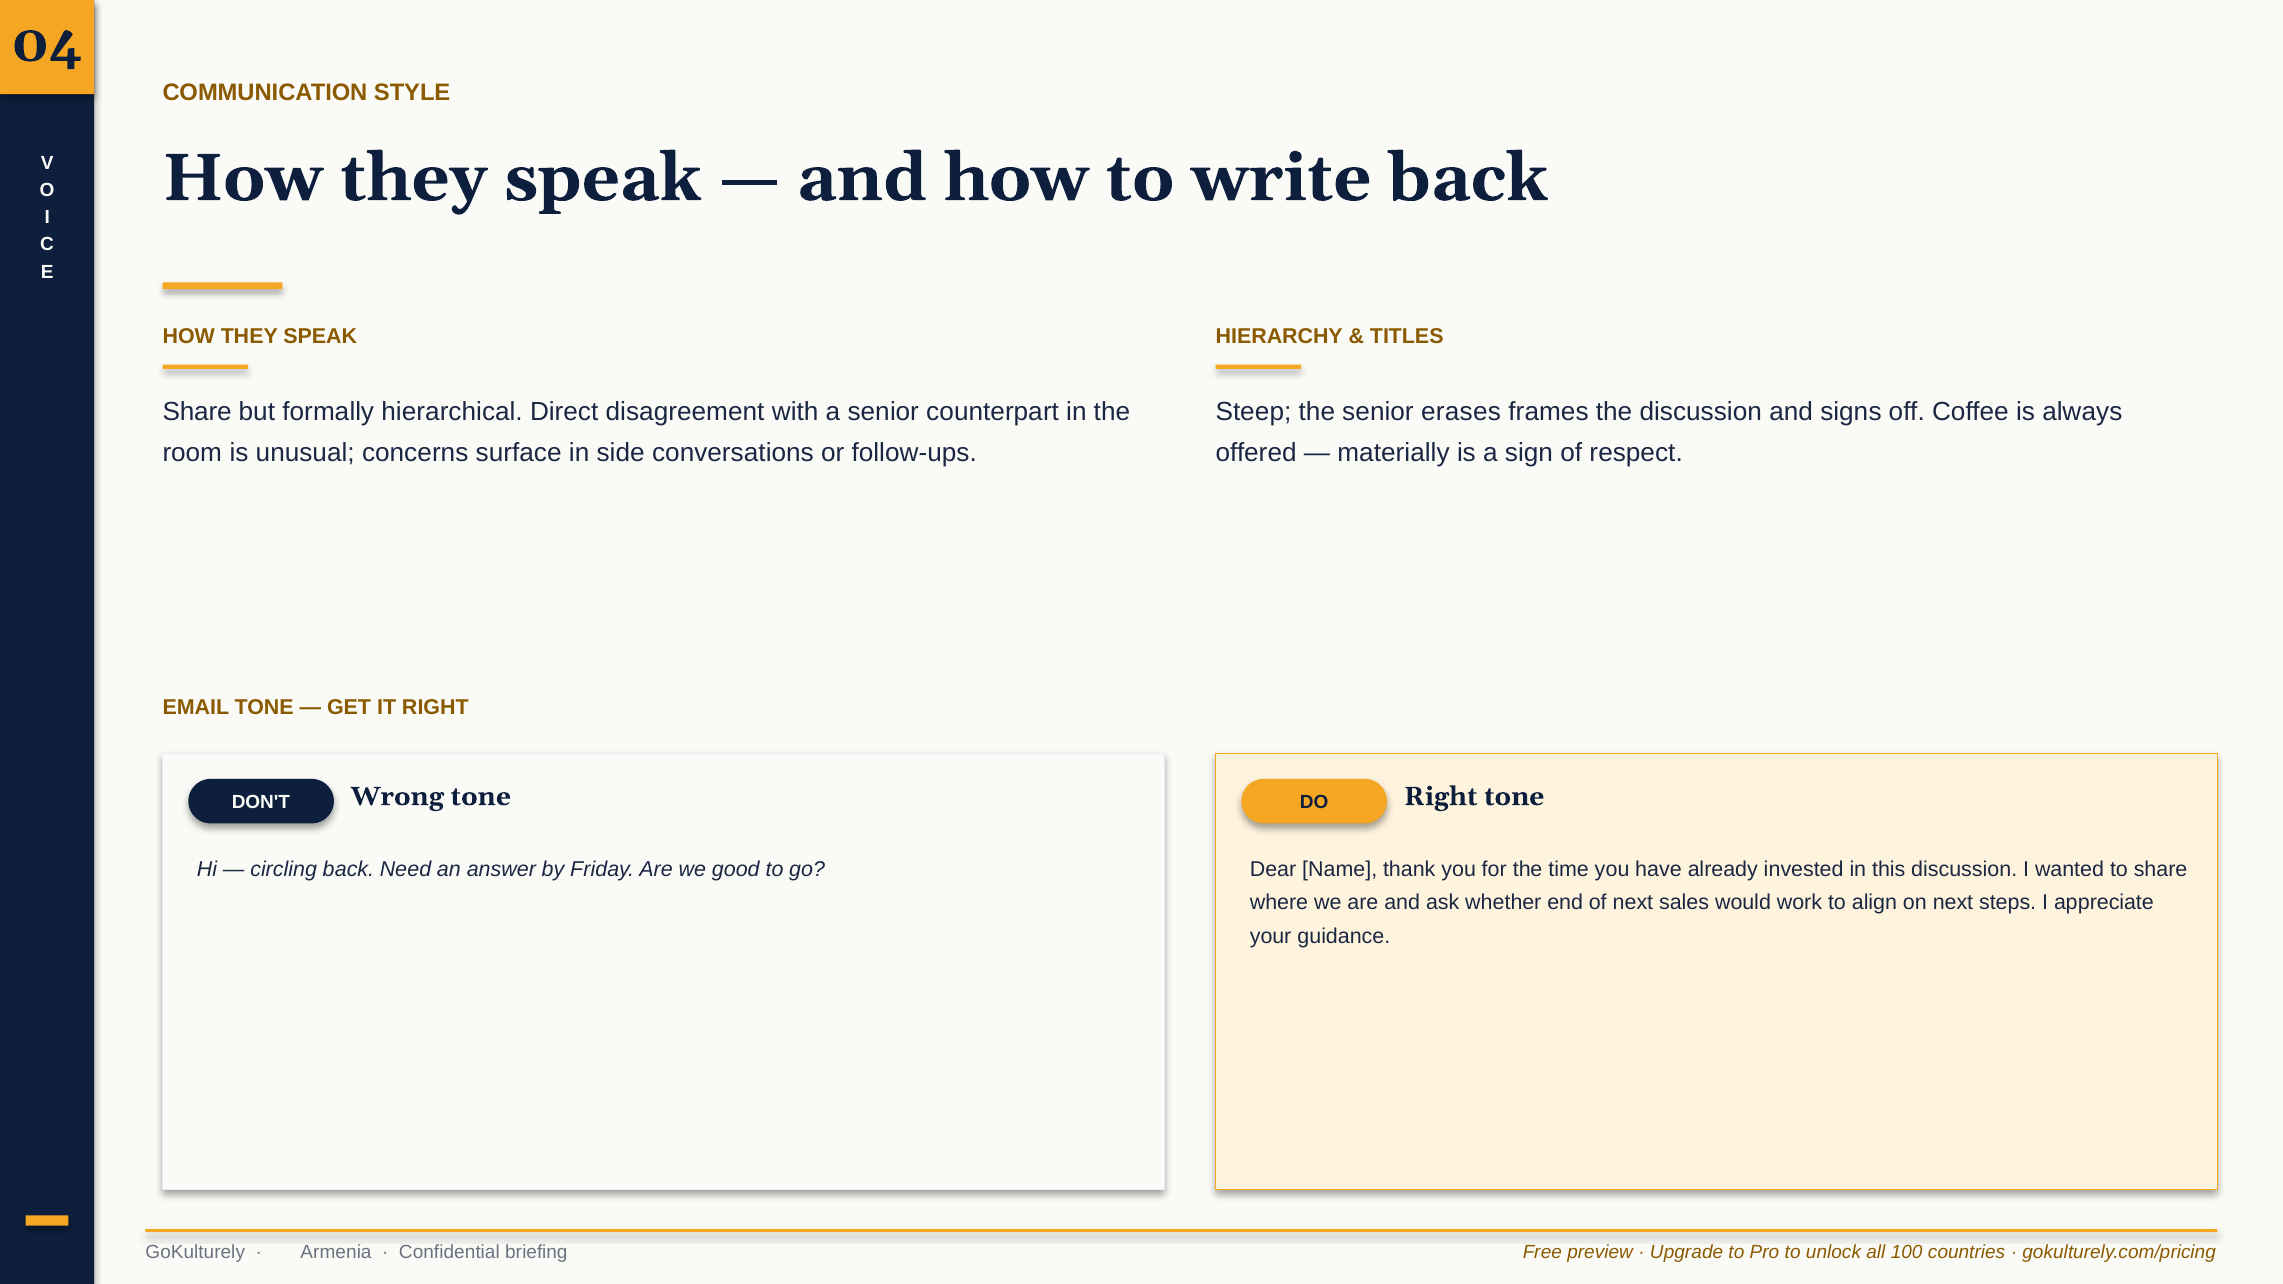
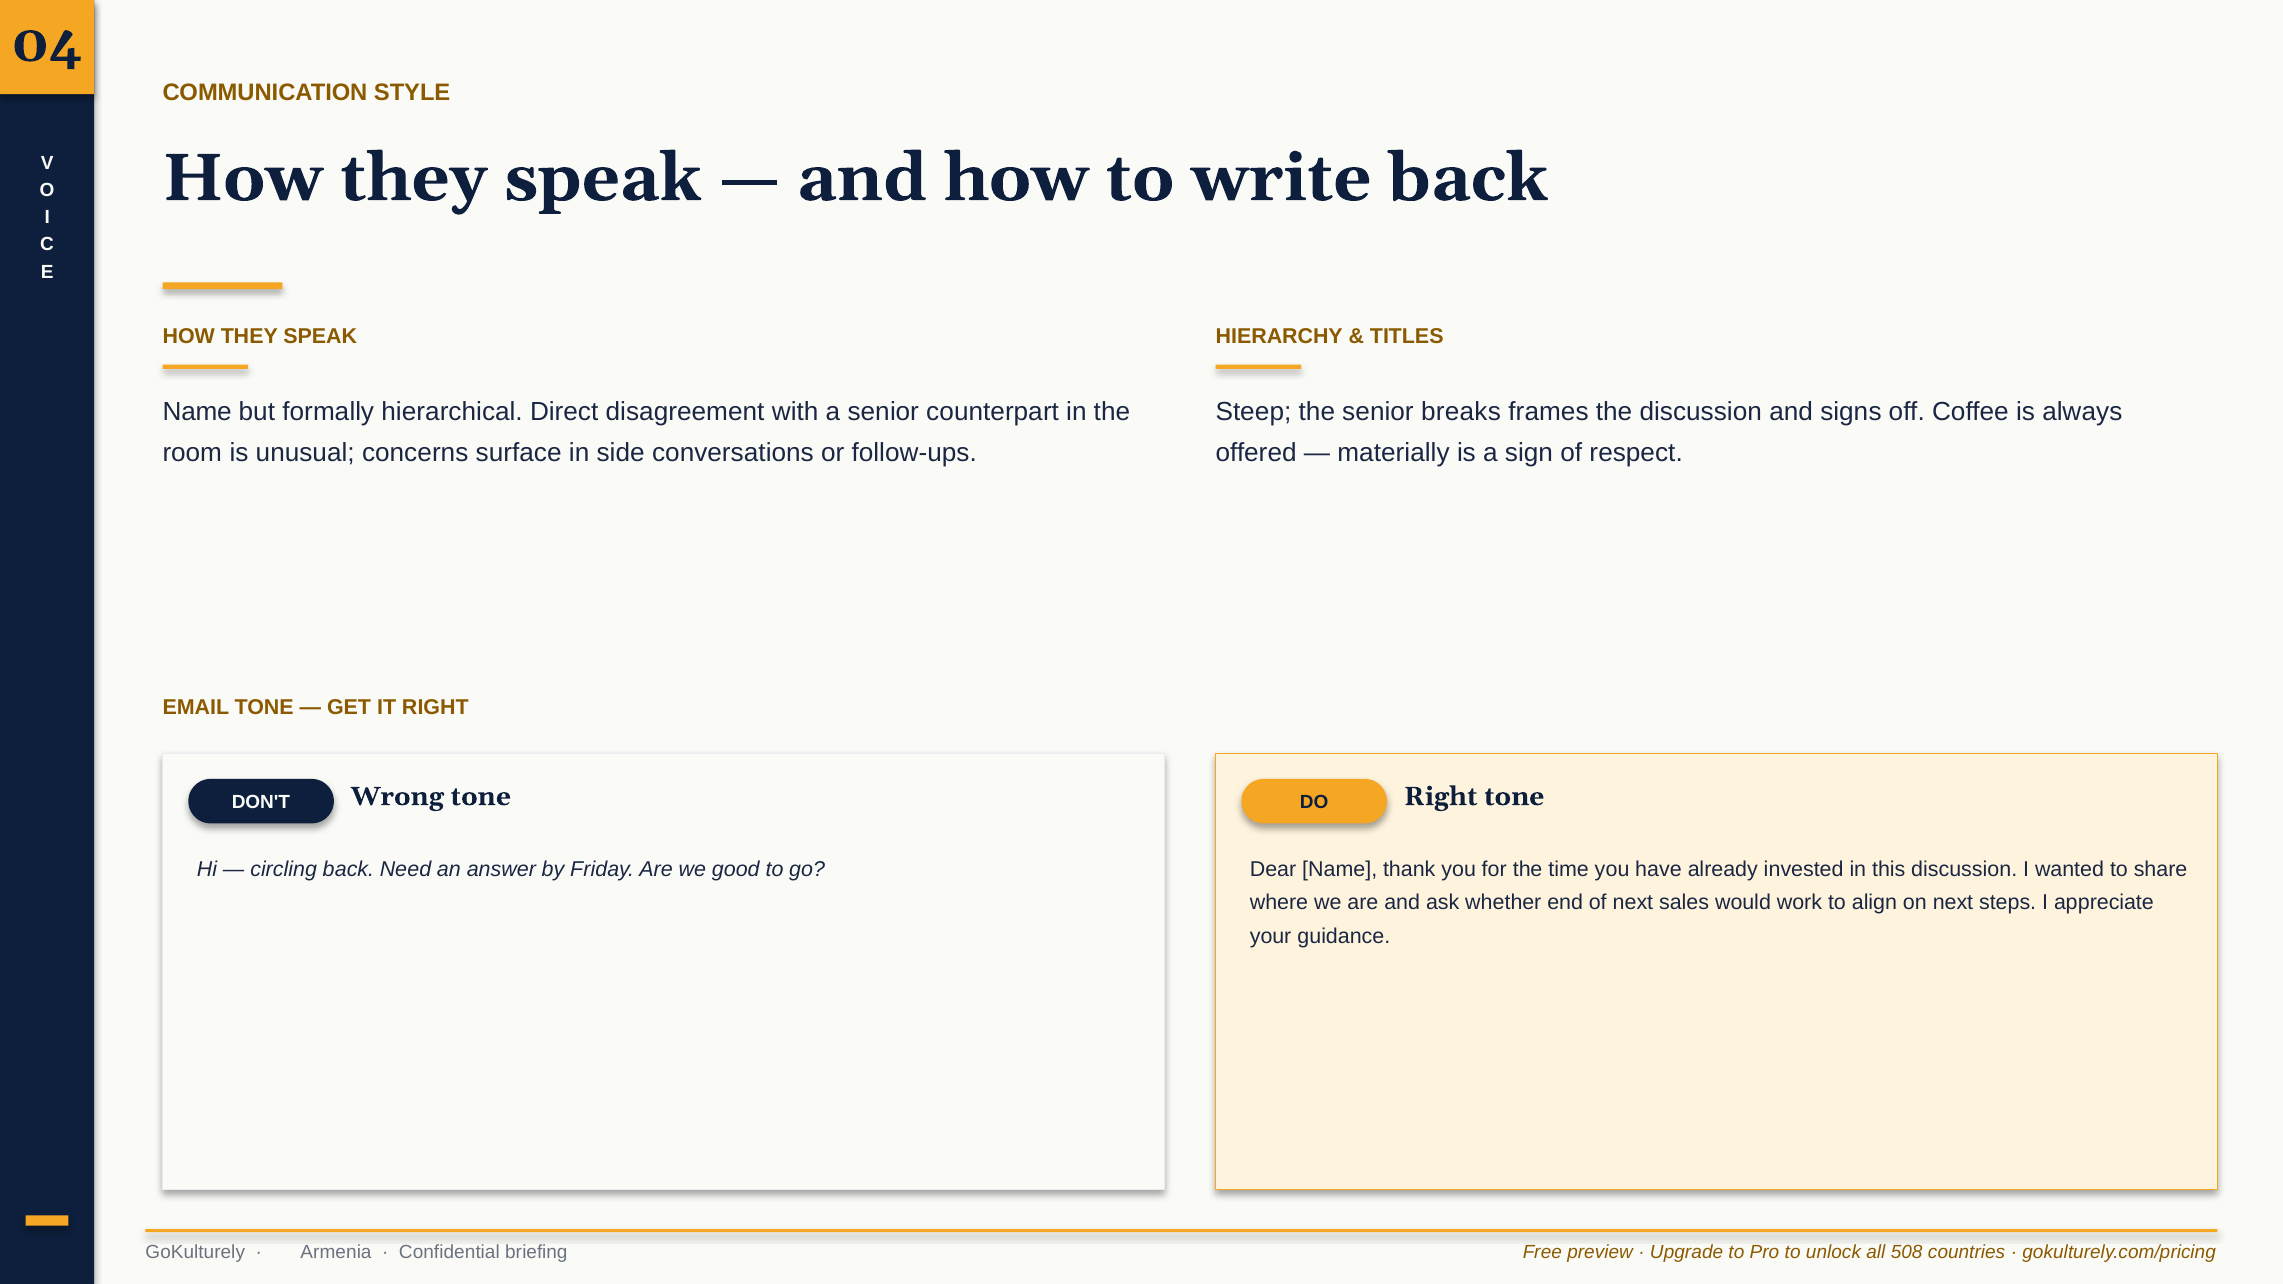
Share at (197, 412): Share -> Name
erases: erases -> breaks
100: 100 -> 508
